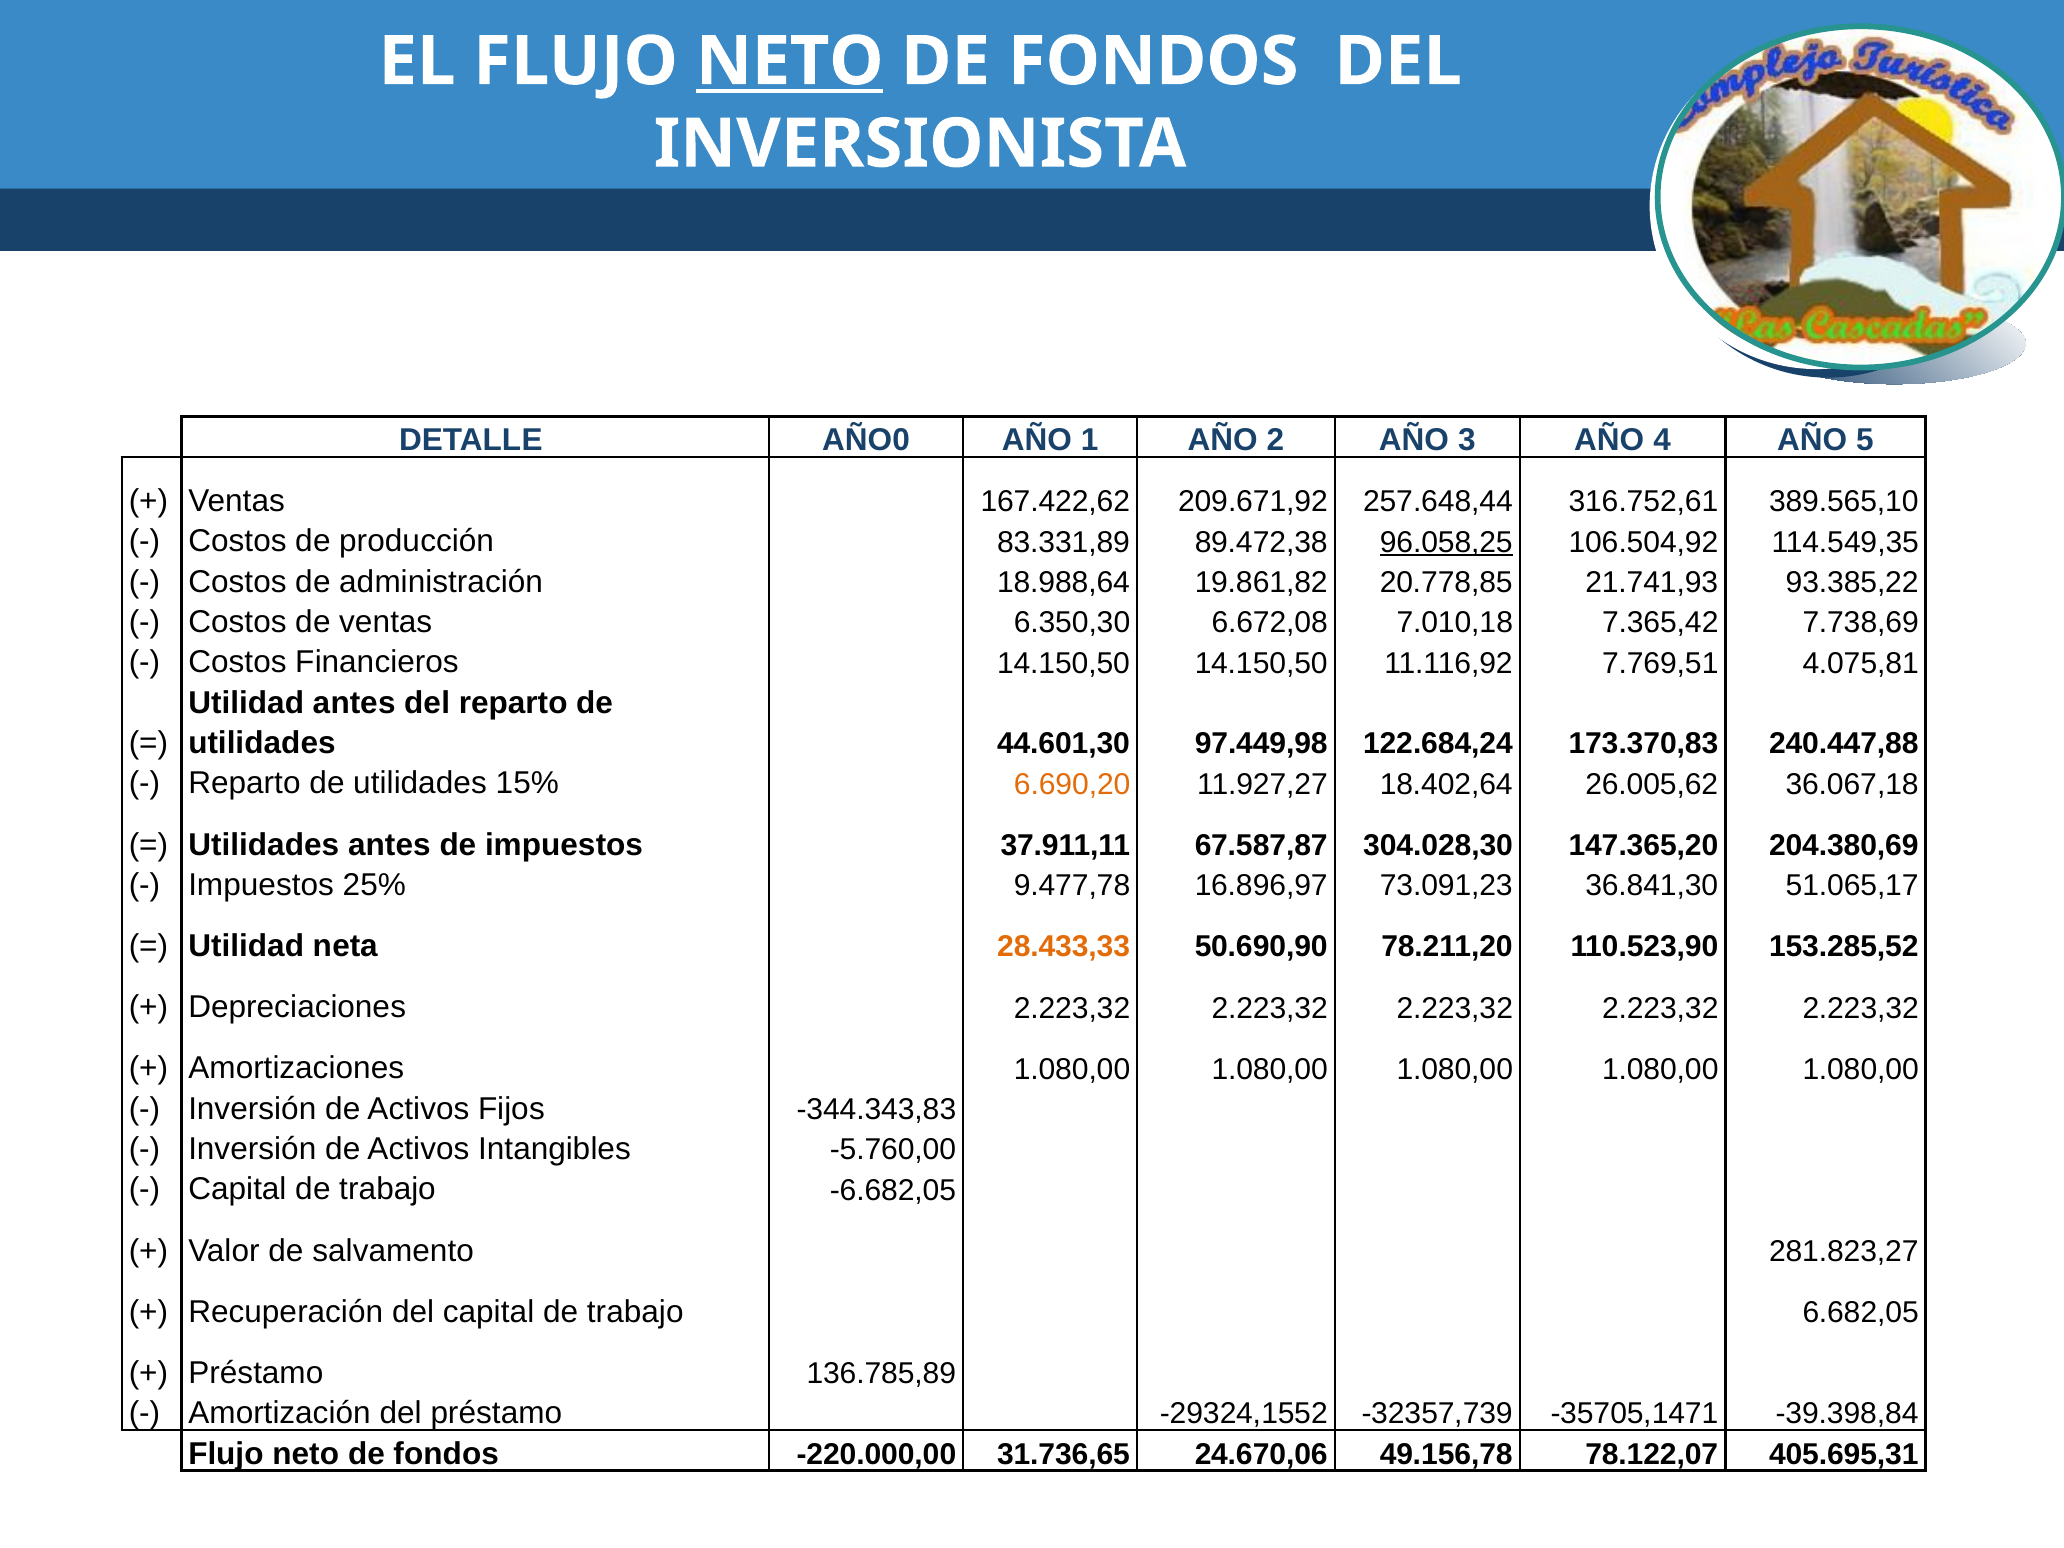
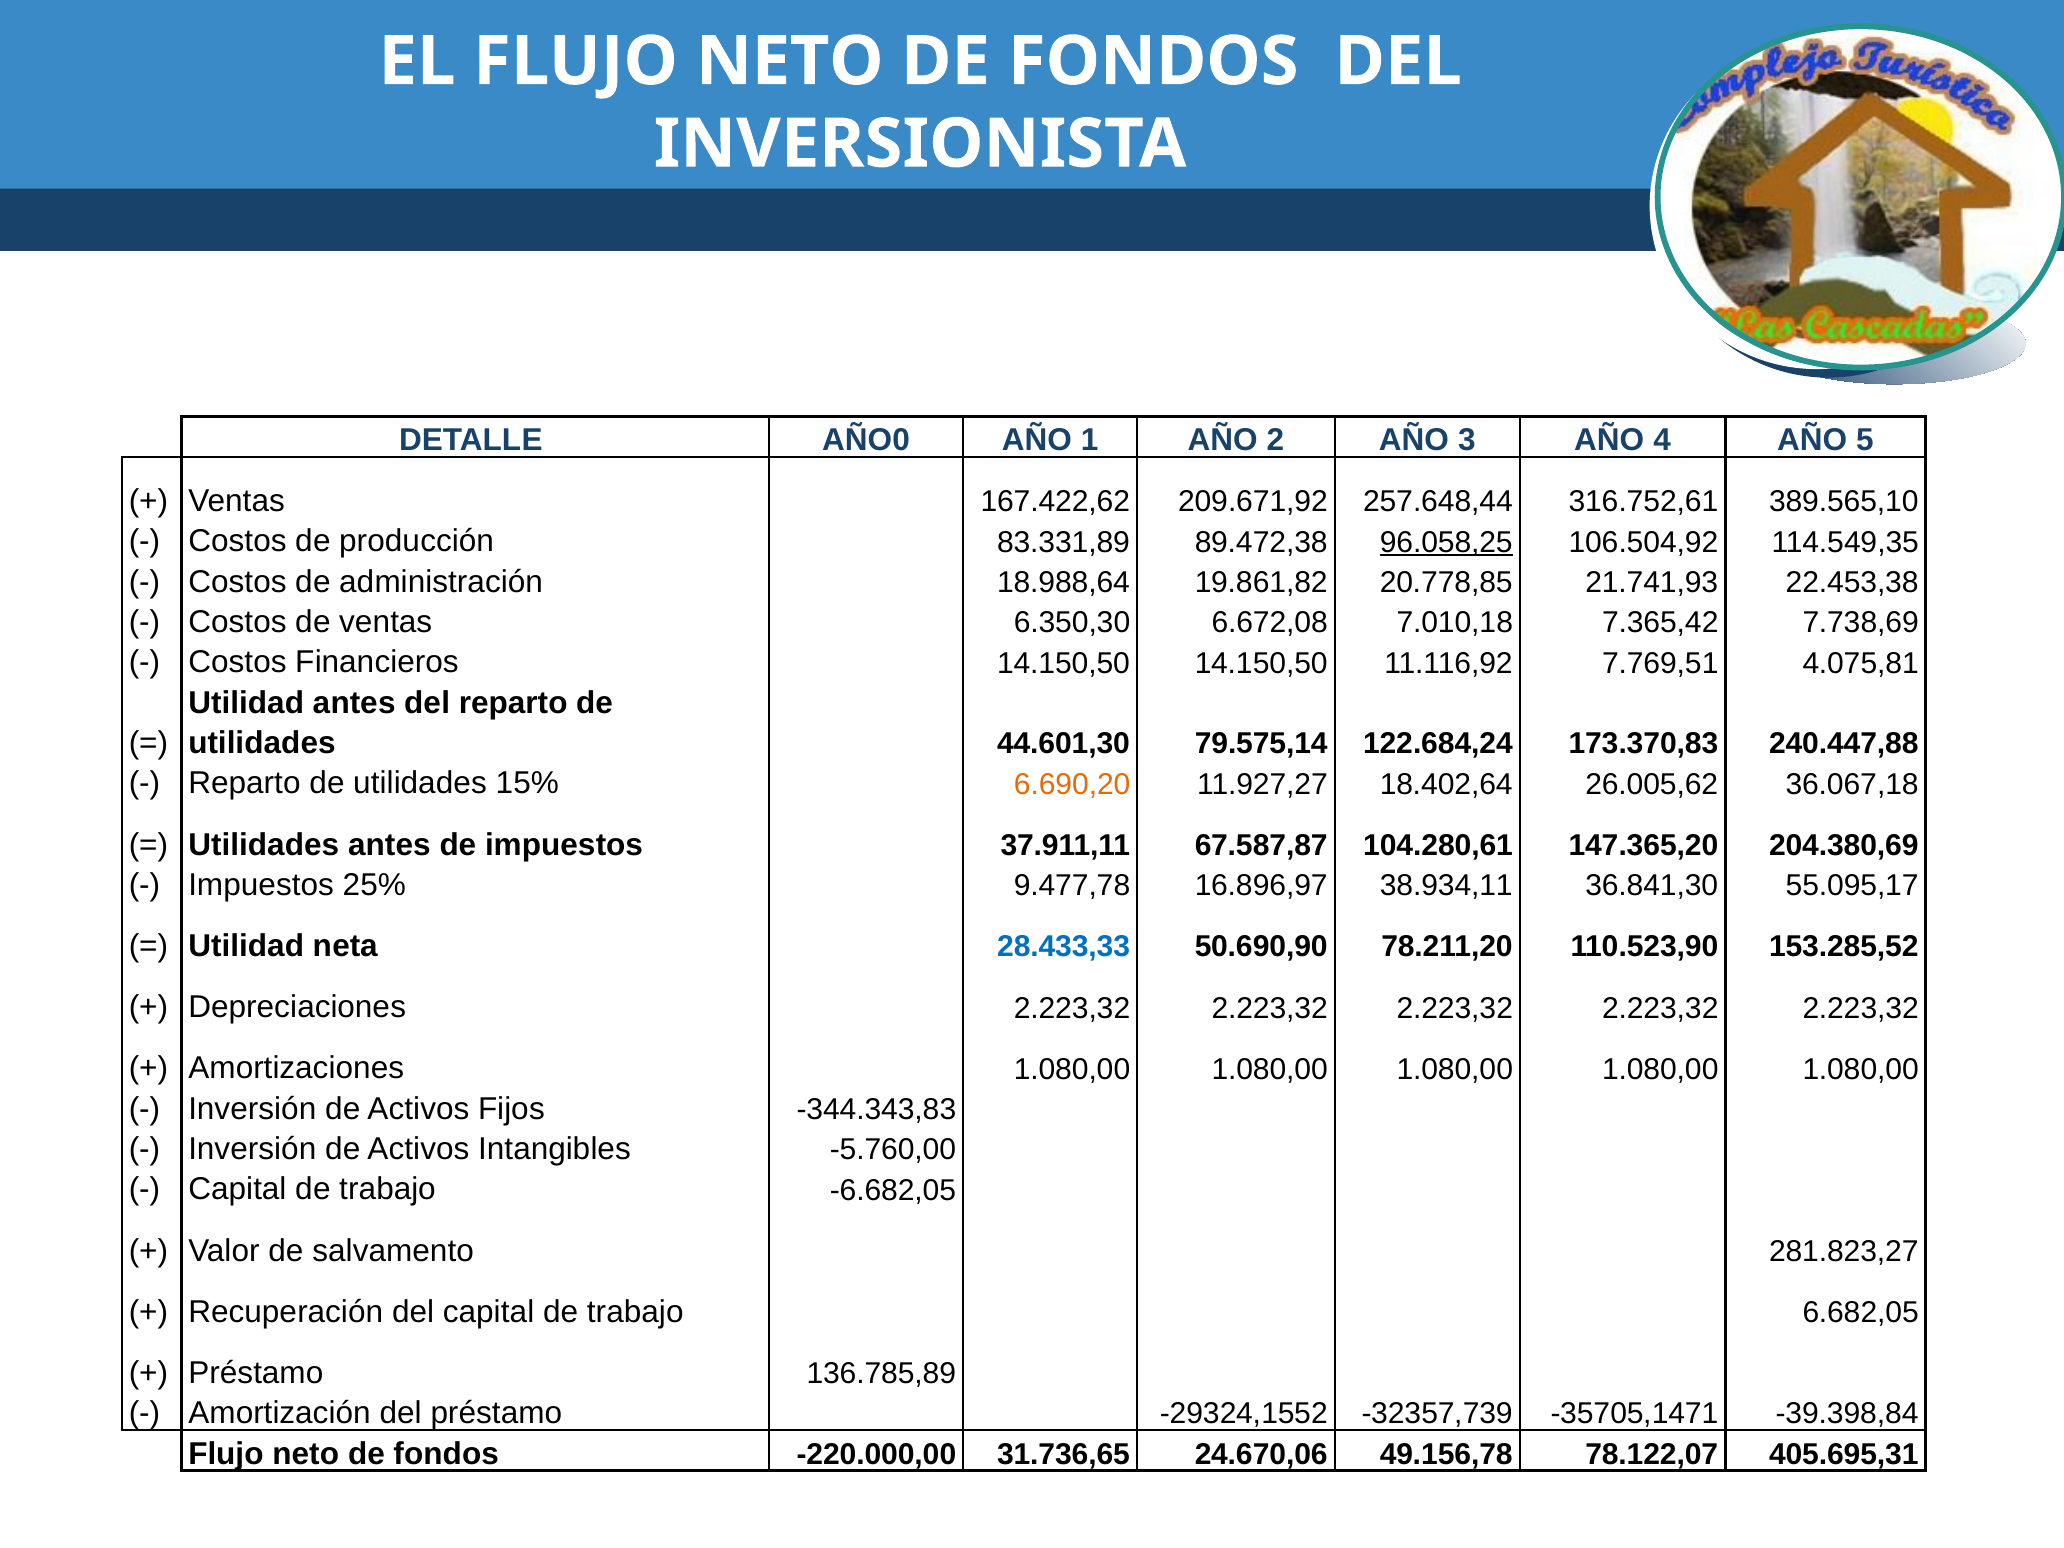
NETO at (790, 61) underline: present -> none
93.385,22: 93.385,22 -> 22.453,38
97.449,98: 97.449,98 -> 79.575,14
304.028,30: 304.028,30 -> 104.280,61
73.091,23: 73.091,23 -> 38.934,11
51.065,17: 51.065,17 -> 55.095,17
28.433,33 colour: orange -> blue
